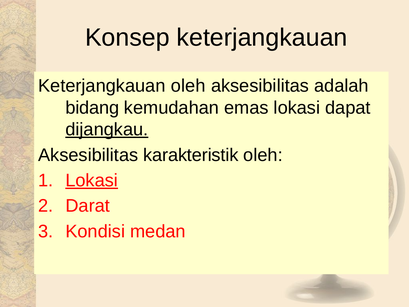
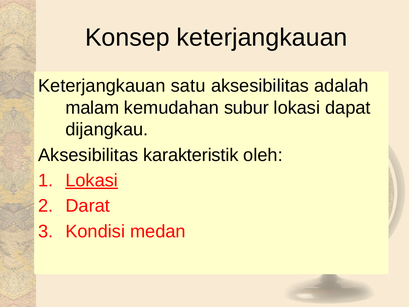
Keterjangkauan oleh: oleh -> satu
bidang: bidang -> malam
emas: emas -> subur
dijangkau underline: present -> none
